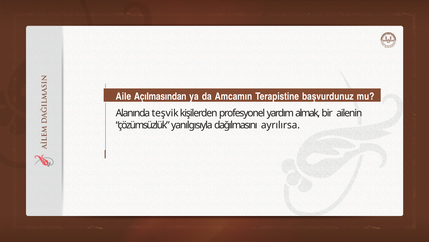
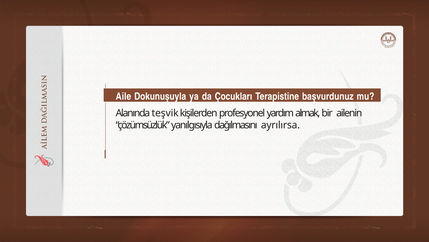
Açılmasından: Açılmasından -> Dokunuşuyla
Amcamın: Amcamın -> Çocukları
